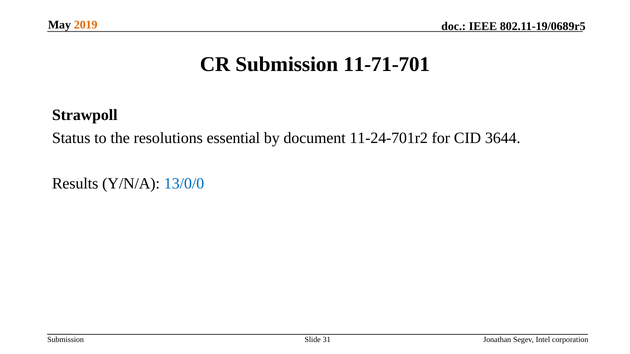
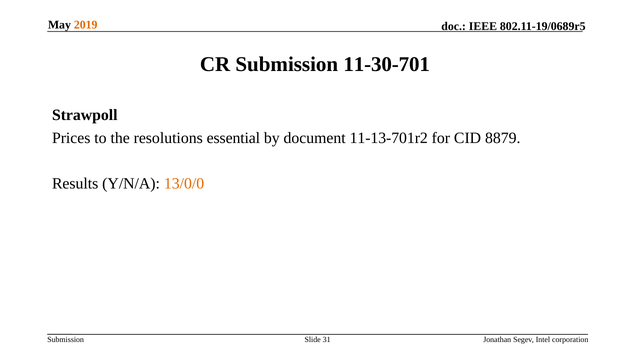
11-71-701: 11-71-701 -> 11-30-701
Status: Status -> Prices
11-24-701r2: 11-24-701r2 -> 11-13-701r2
3644: 3644 -> 8879
13/0/0 colour: blue -> orange
